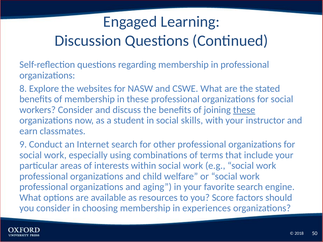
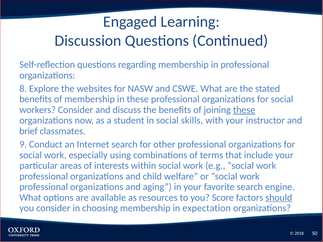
earn: earn -> brief
should underline: none -> present
experiences: experiences -> expectation
